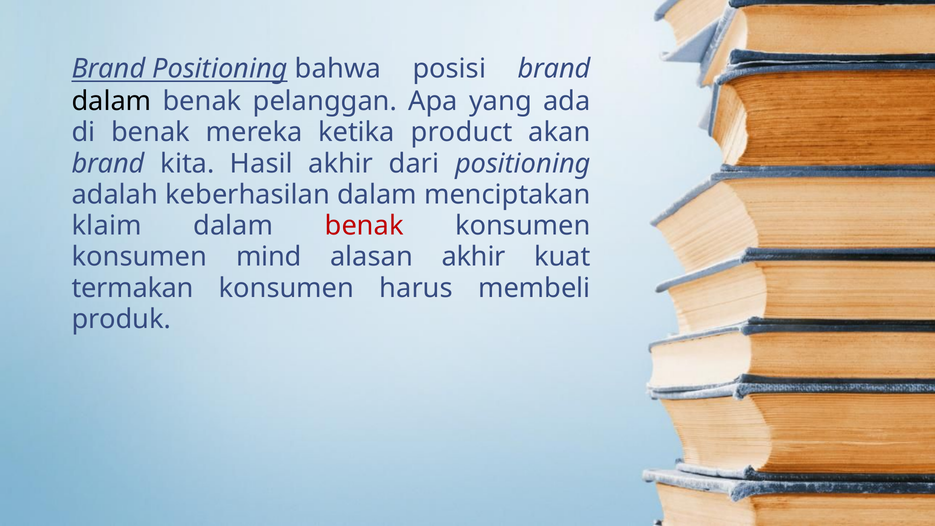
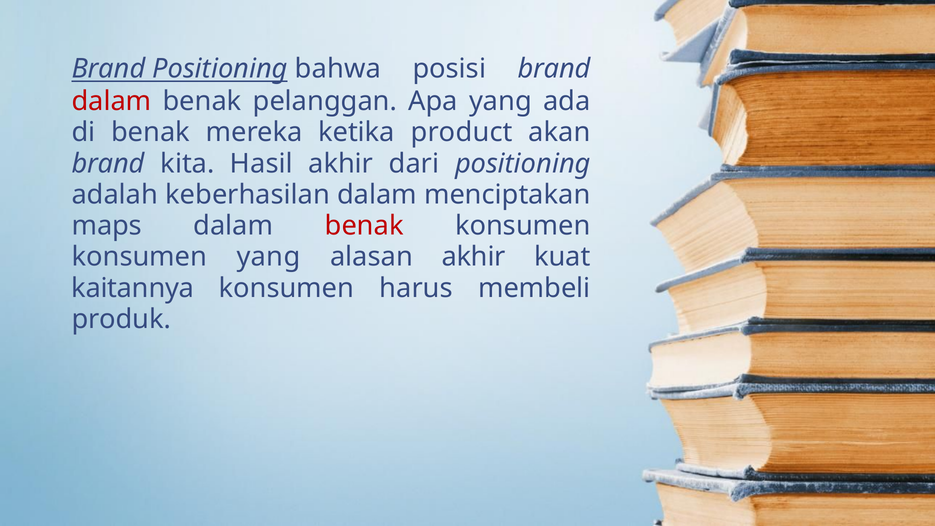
dalam at (112, 101) colour: black -> red
klaim: klaim -> maps
konsumen mind: mind -> yang
termakan: termakan -> kaitannya
